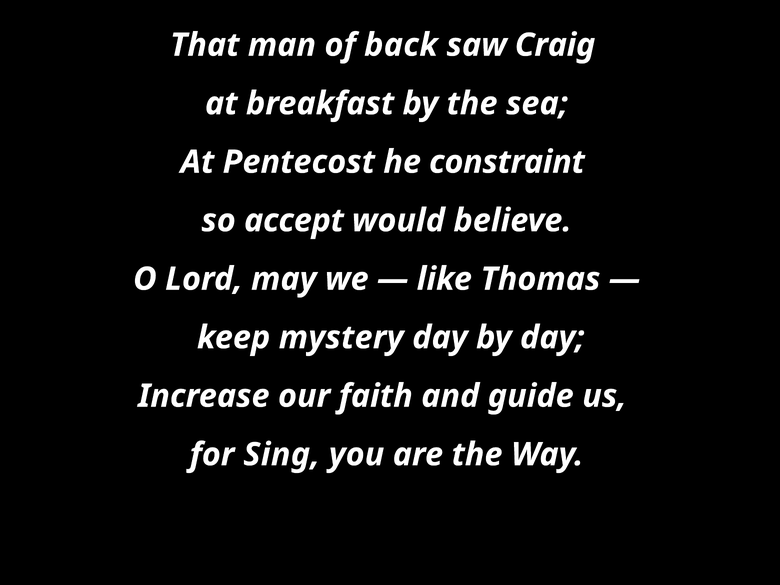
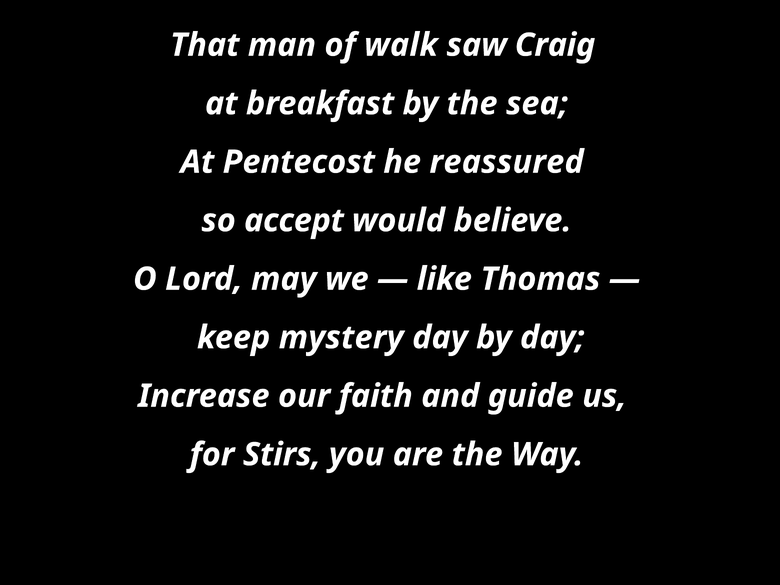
back: back -> walk
constraint: constraint -> reassured
Sing: Sing -> Stirs
